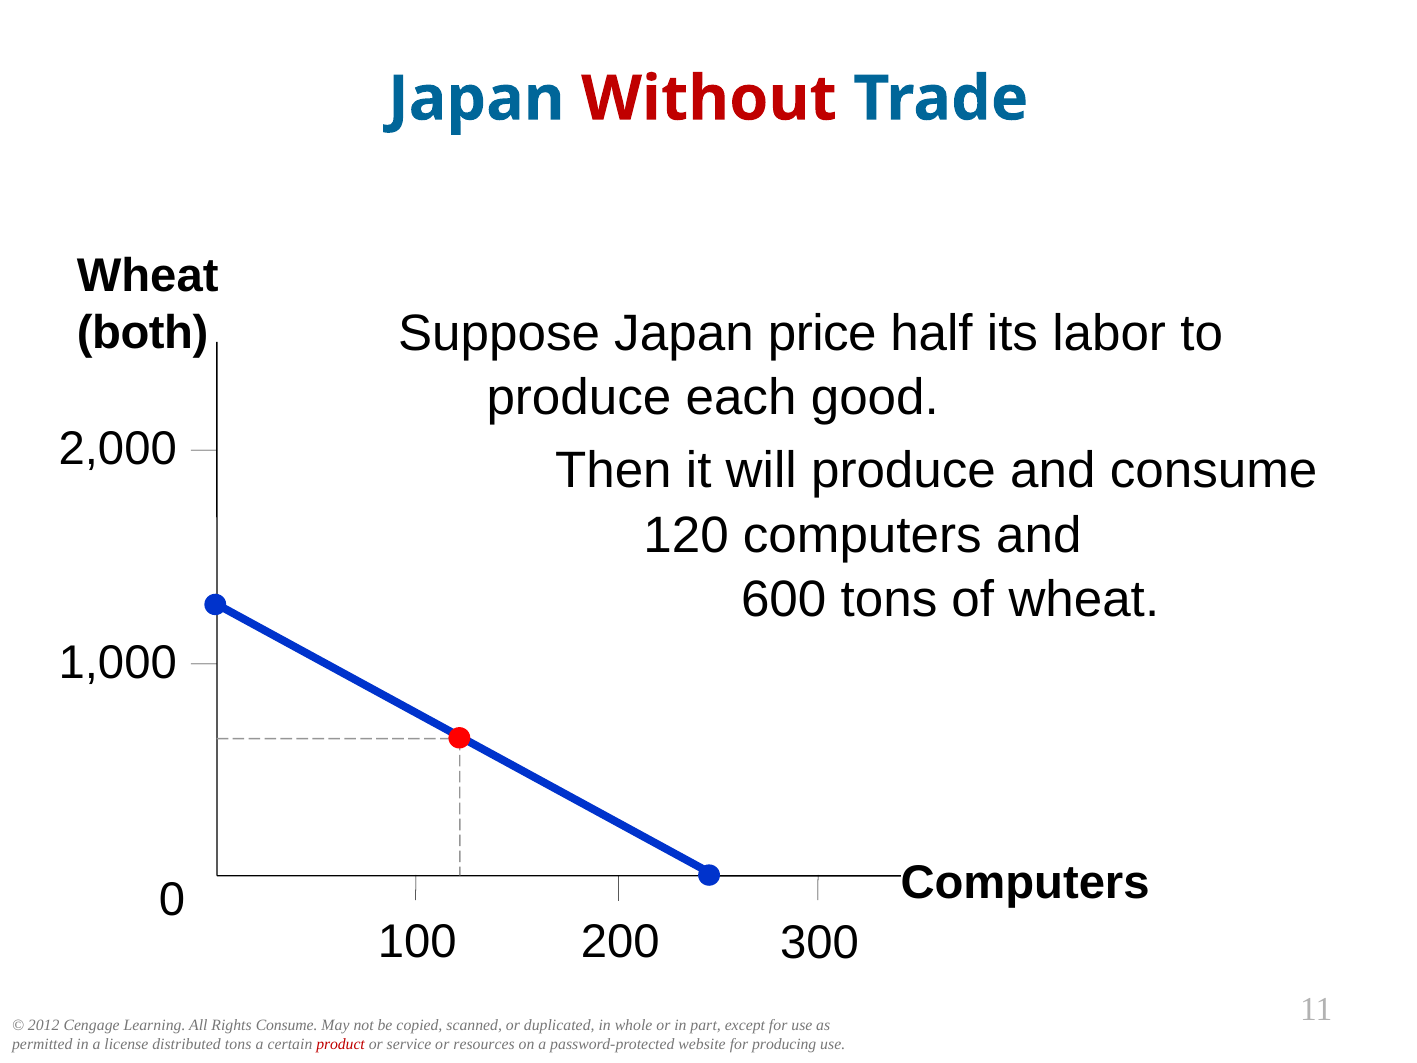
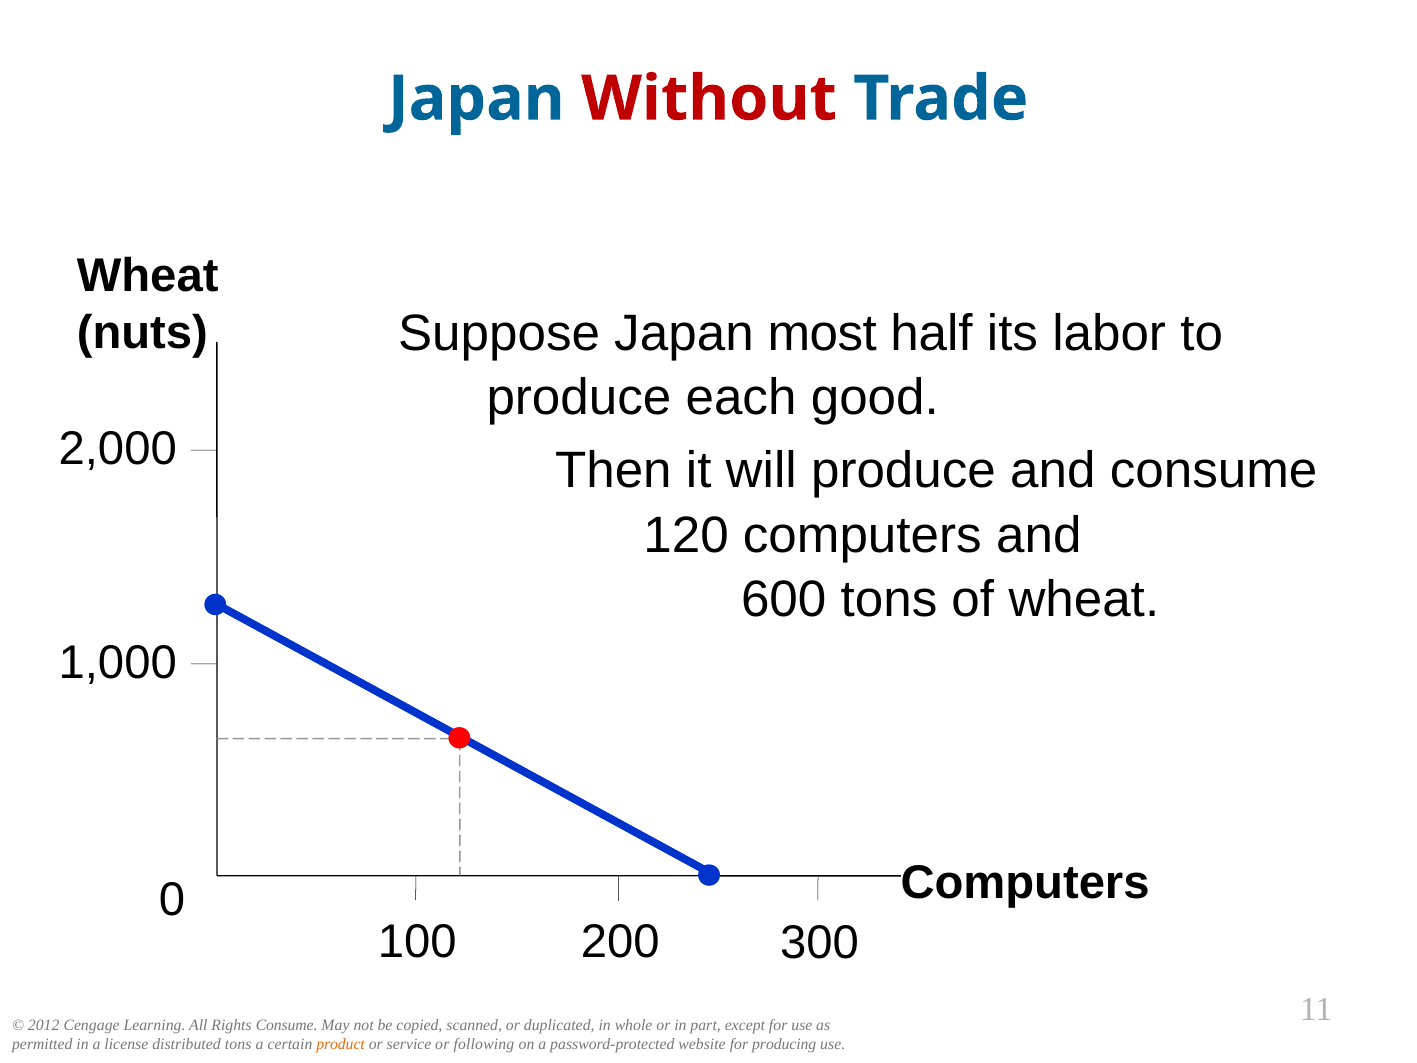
price: price -> most
both: both -> nuts
product colour: red -> orange
resources: resources -> following
